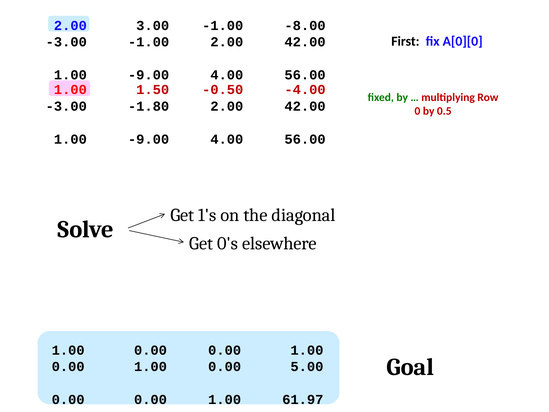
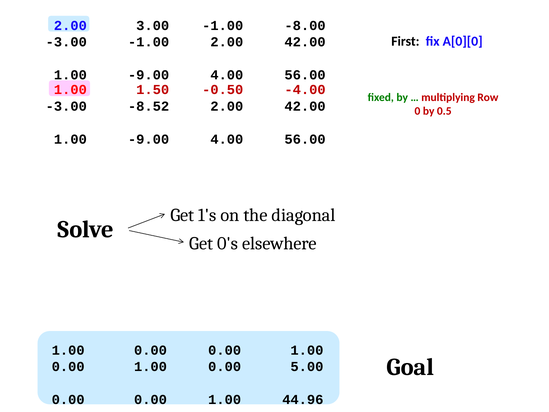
-1.80: -1.80 -> -8.52
61.97: 61.97 -> 44.96
